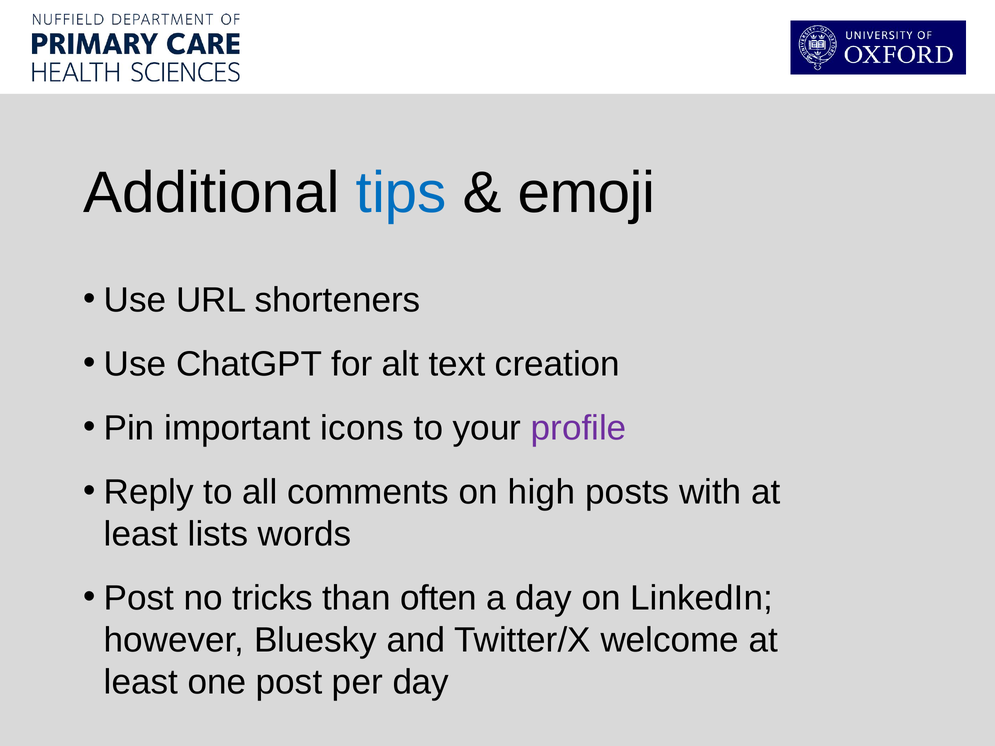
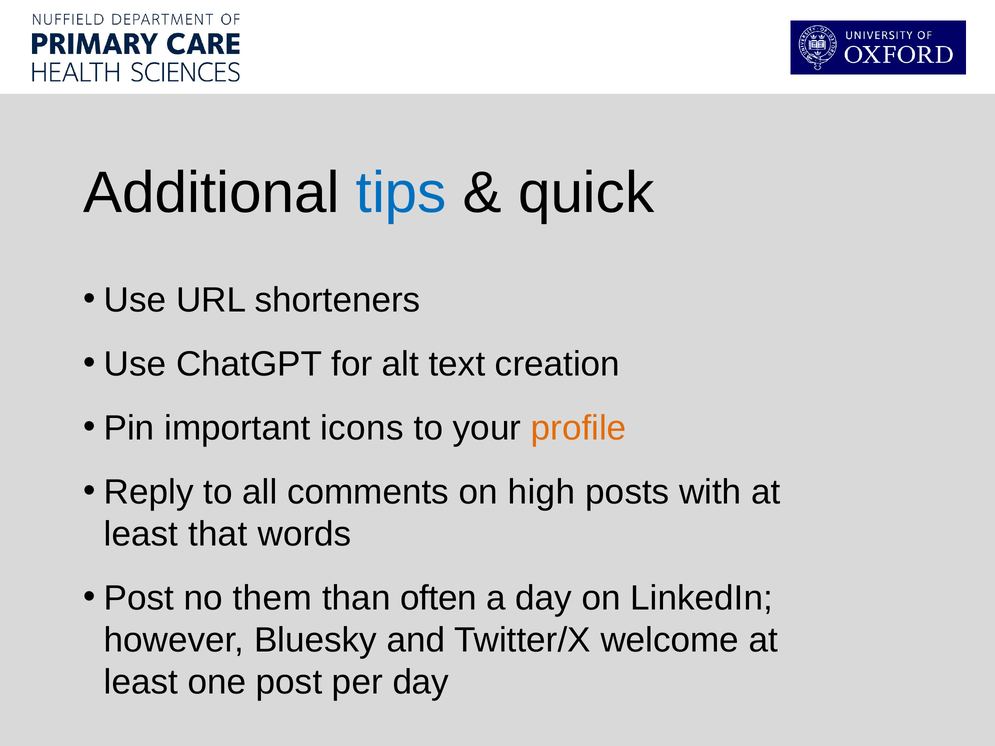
emoji: emoji -> quick
profile colour: purple -> orange
lists: lists -> that
tricks: tricks -> them
